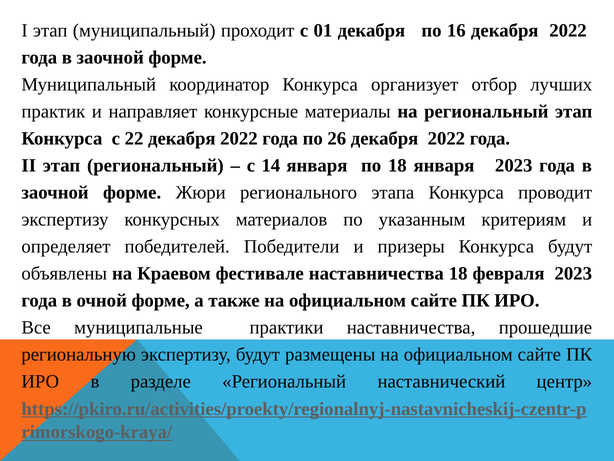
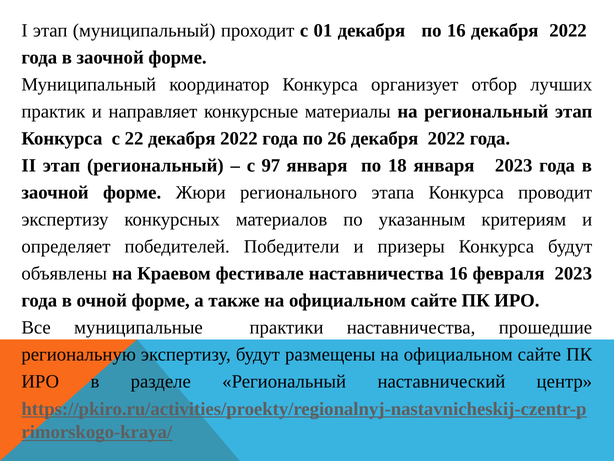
14: 14 -> 97
наставничества 18: 18 -> 16
